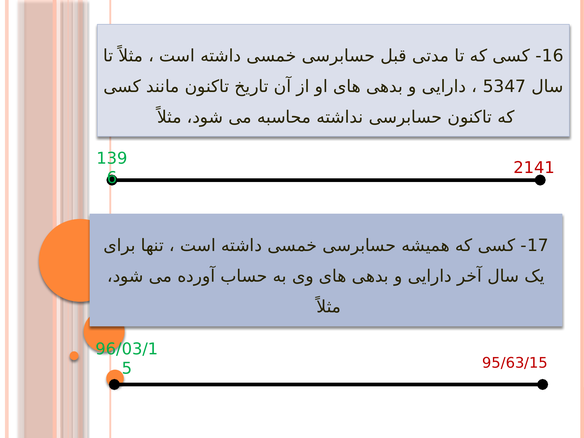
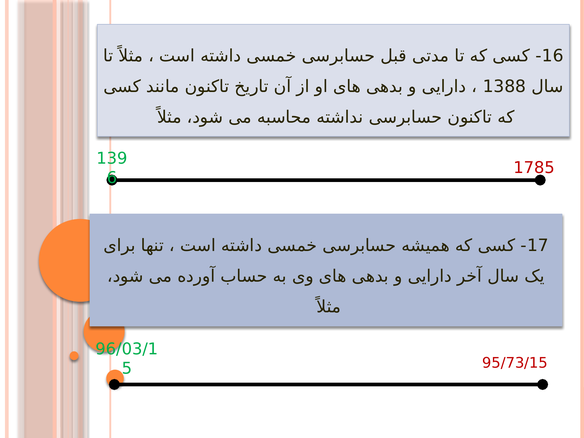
5347: 5347 -> 1388
2141: 2141 -> 1785
95/63/15: 95/63/15 -> 95/73/15
